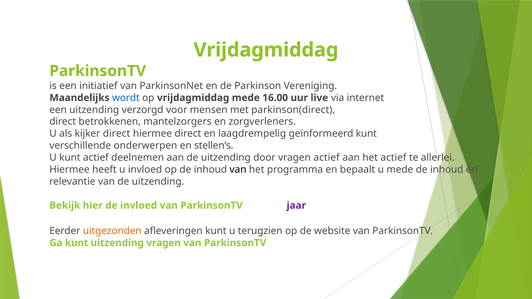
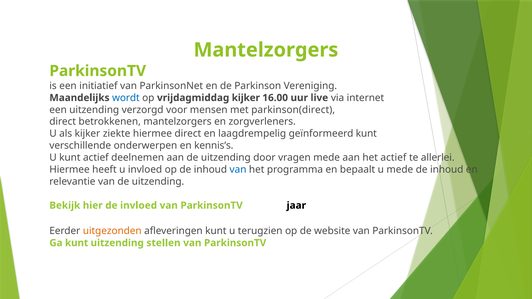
Vrijdagmiddag at (266, 50): Vrijdagmiddag -> Mantelzorgers
vrijdagmiddag mede: mede -> kijker
kijker direct: direct -> ziekte
stellen’s: stellen’s -> kennis’s
vragen actief: actief -> mede
van at (238, 170) colour: black -> blue
jaar colour: purple -> black
uitzending vragen: vragen -> stellen
